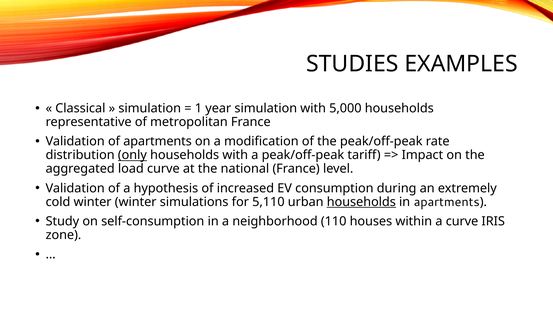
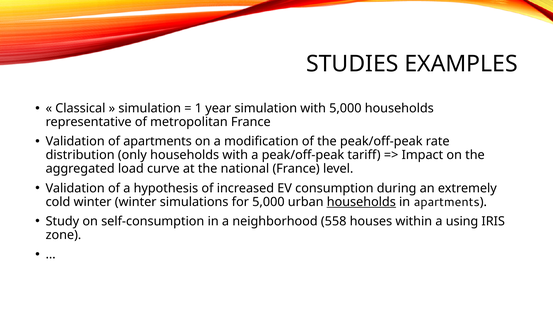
only underline: present -> none
for 5,110: 5,110 -> 5,000
110: 110 -> 558
a curve: curve -> using
